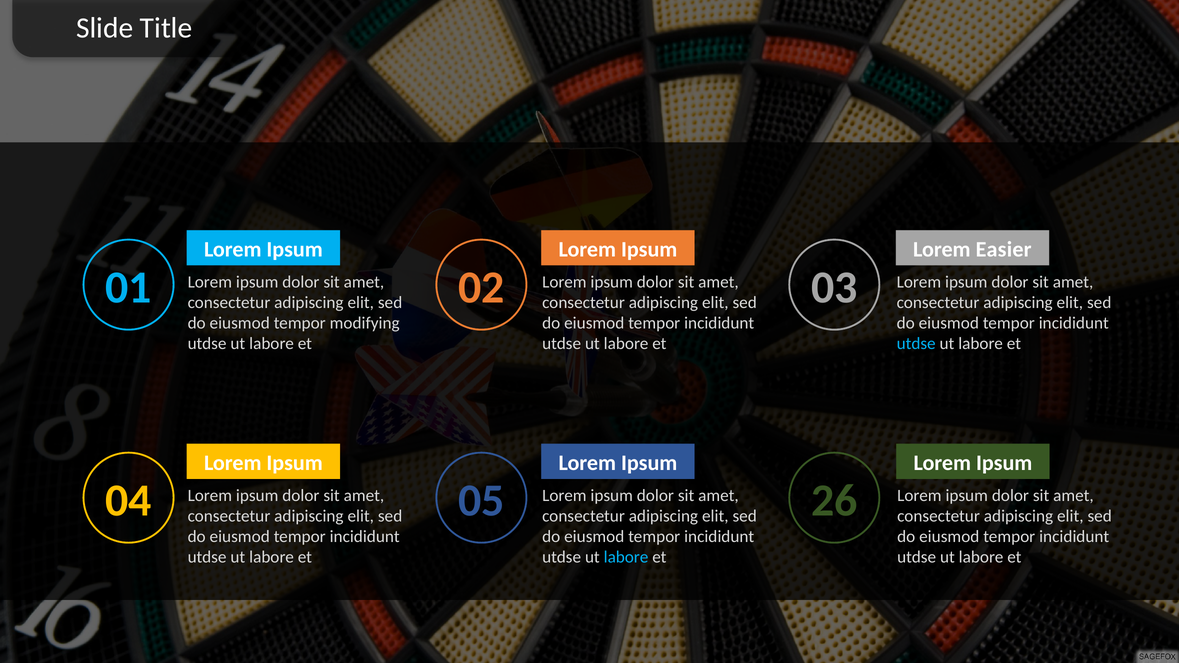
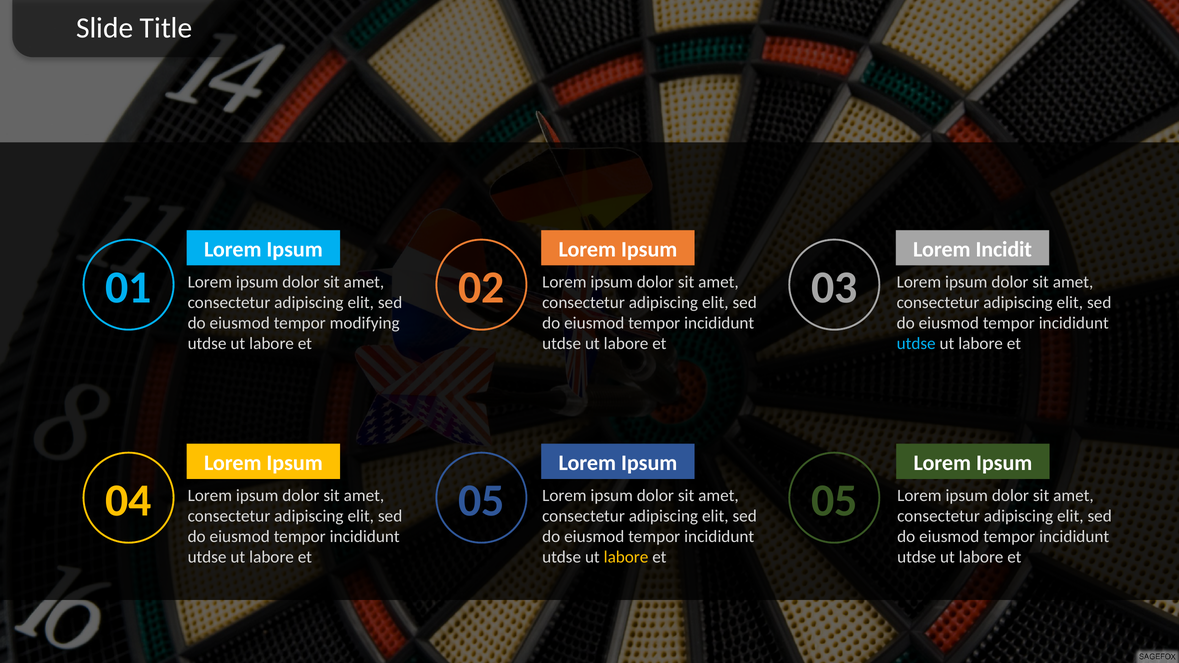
Easier: Easier -> Incidit
05 26: 26 -> 05
labore at (626, 557) colour: light blue -> yellow
